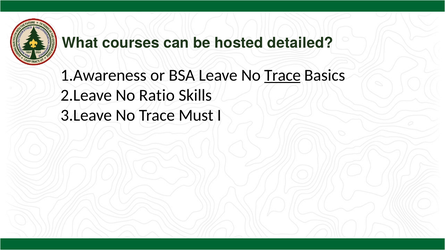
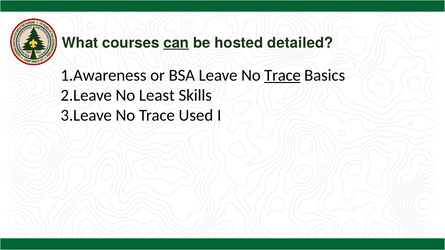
can underline: none -> present
Ratio: Ratio -> Least
Must: Must -> Used
